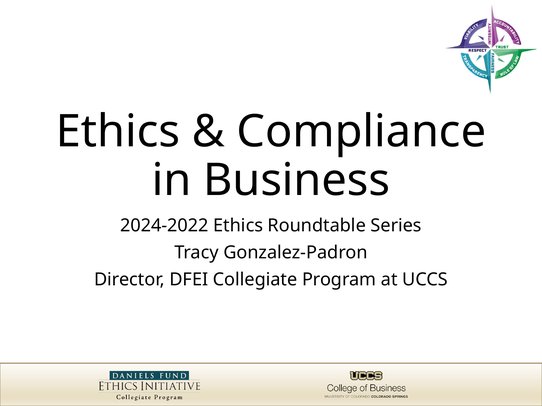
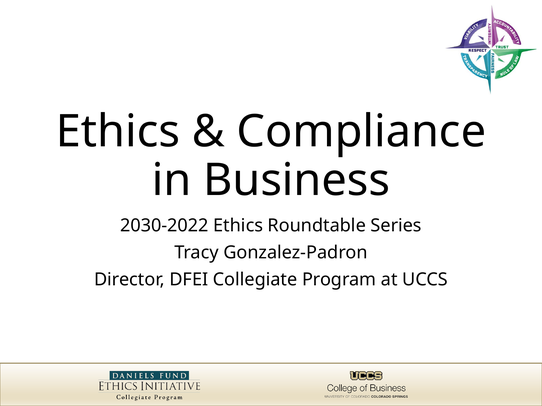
2024-2022: 2024-2022 -> 2030-2022
